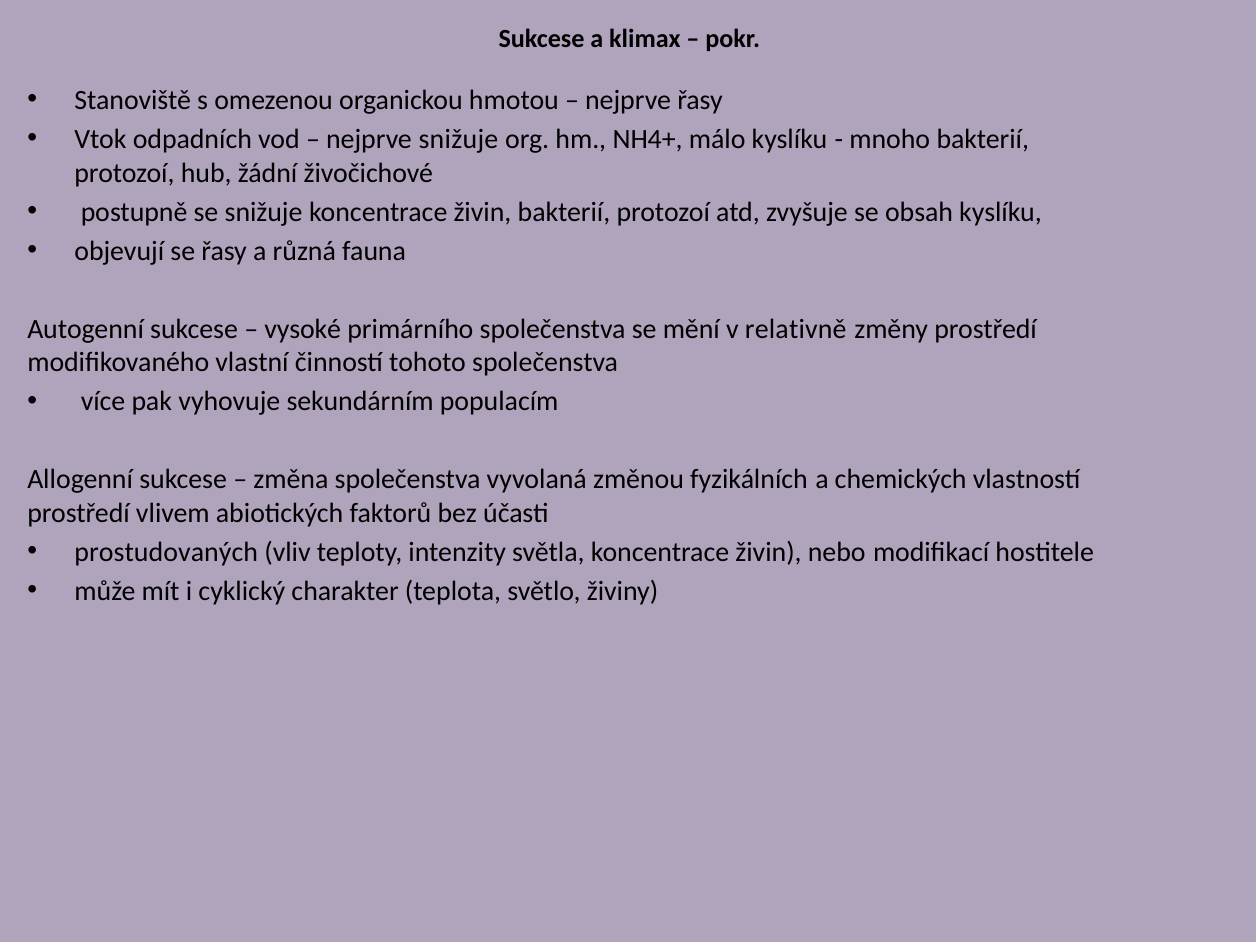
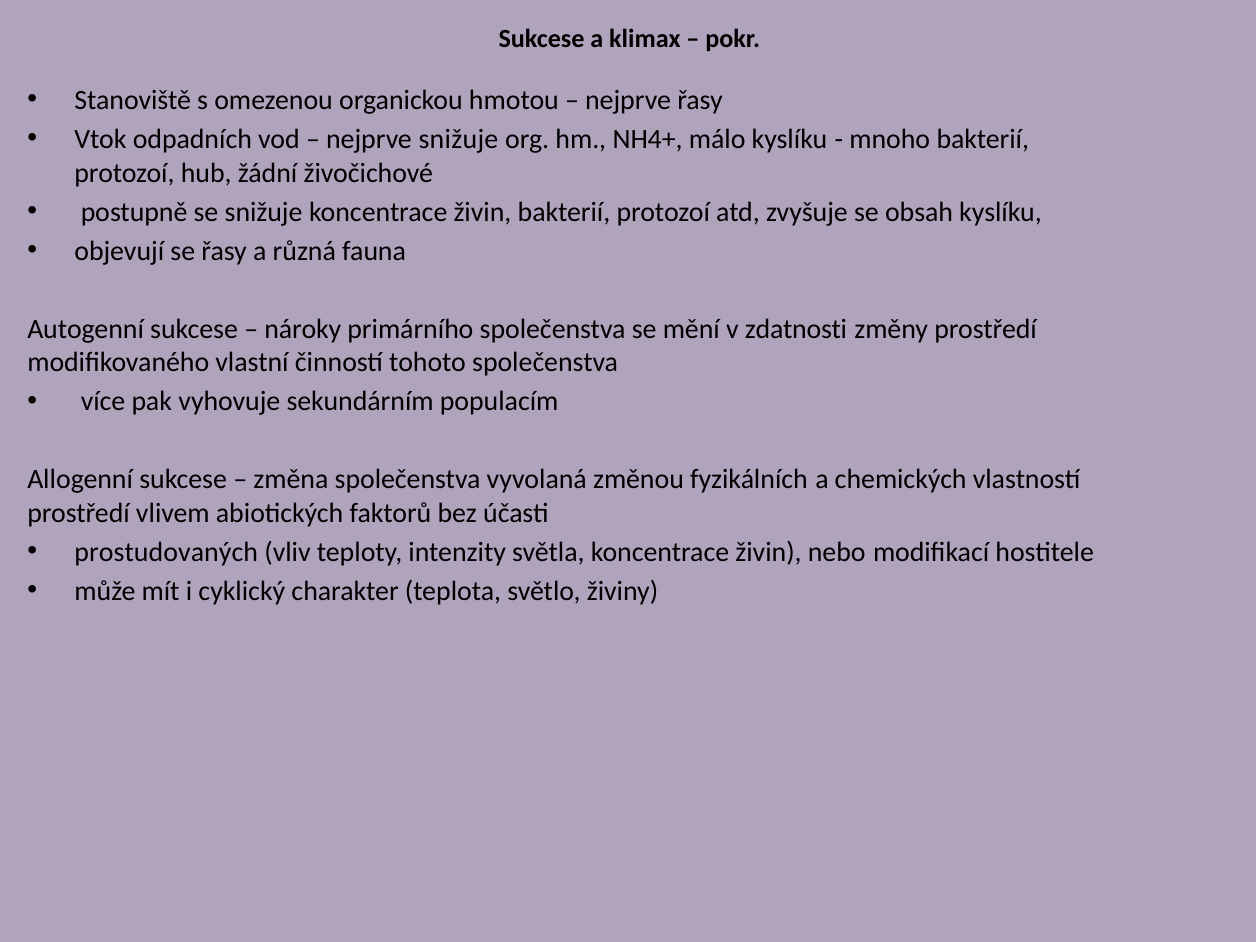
vysoké: vysoké -> nároky
relativně: relativně -> zdatnosti
